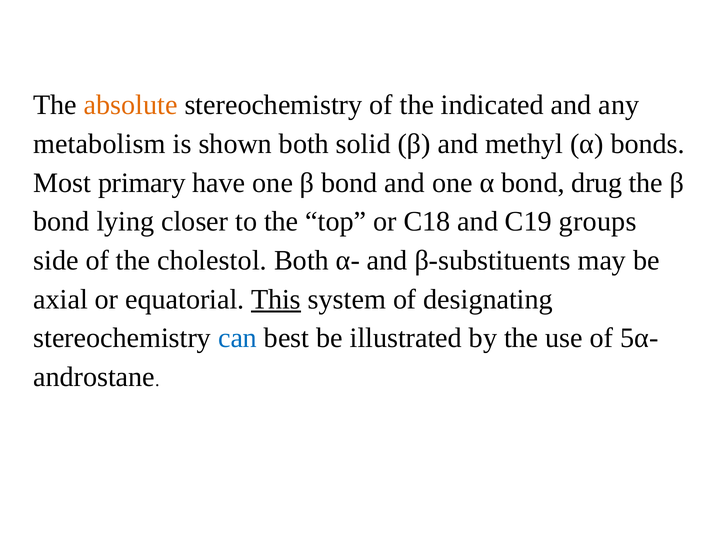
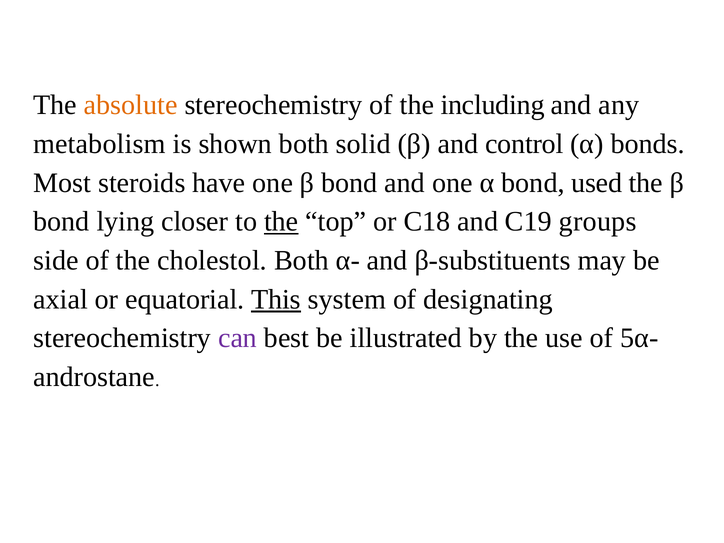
indicated: indicated -> including
methyl: methyl -> control
primary: primary -> steroids
drug: drug -> used
the at (281, 222) underline: none -> present
can colour: blue -> purple
